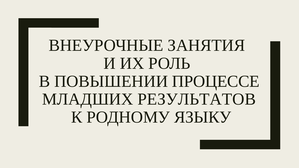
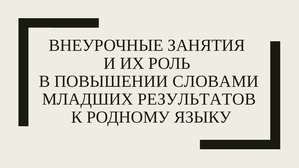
ПРОЦЕССЕ: ПРОЦЕССЕ -> СЛОВАМИ
